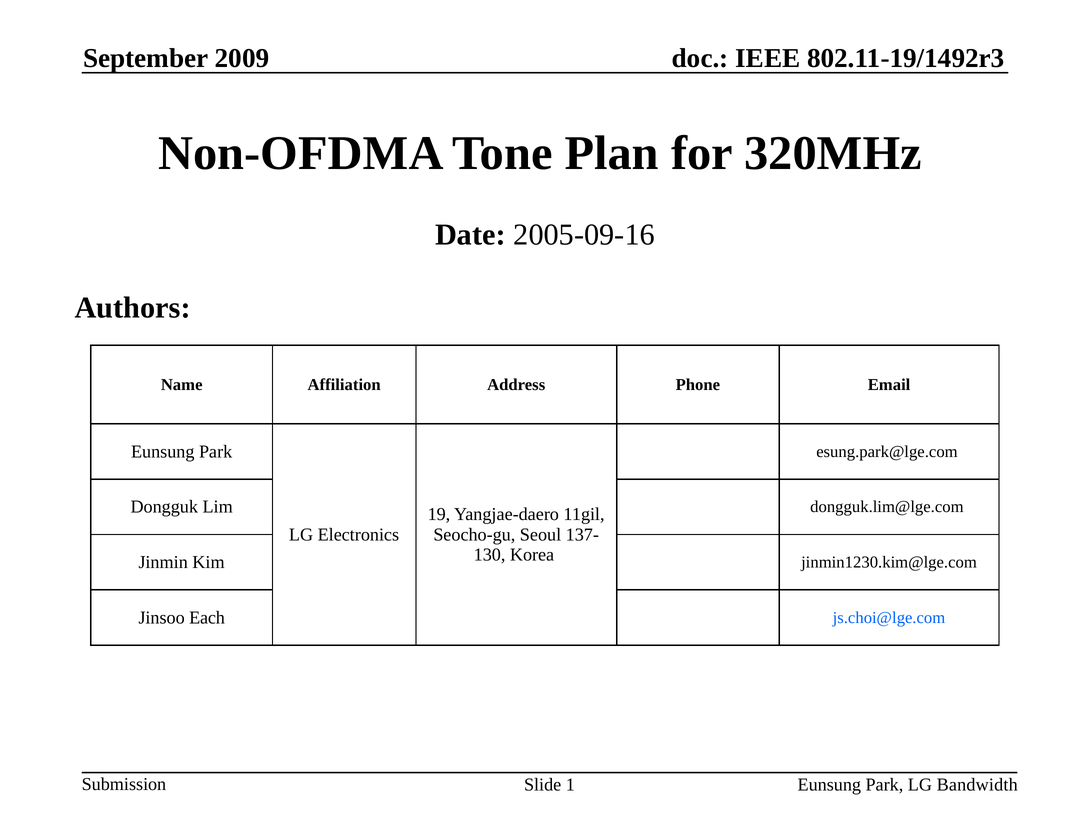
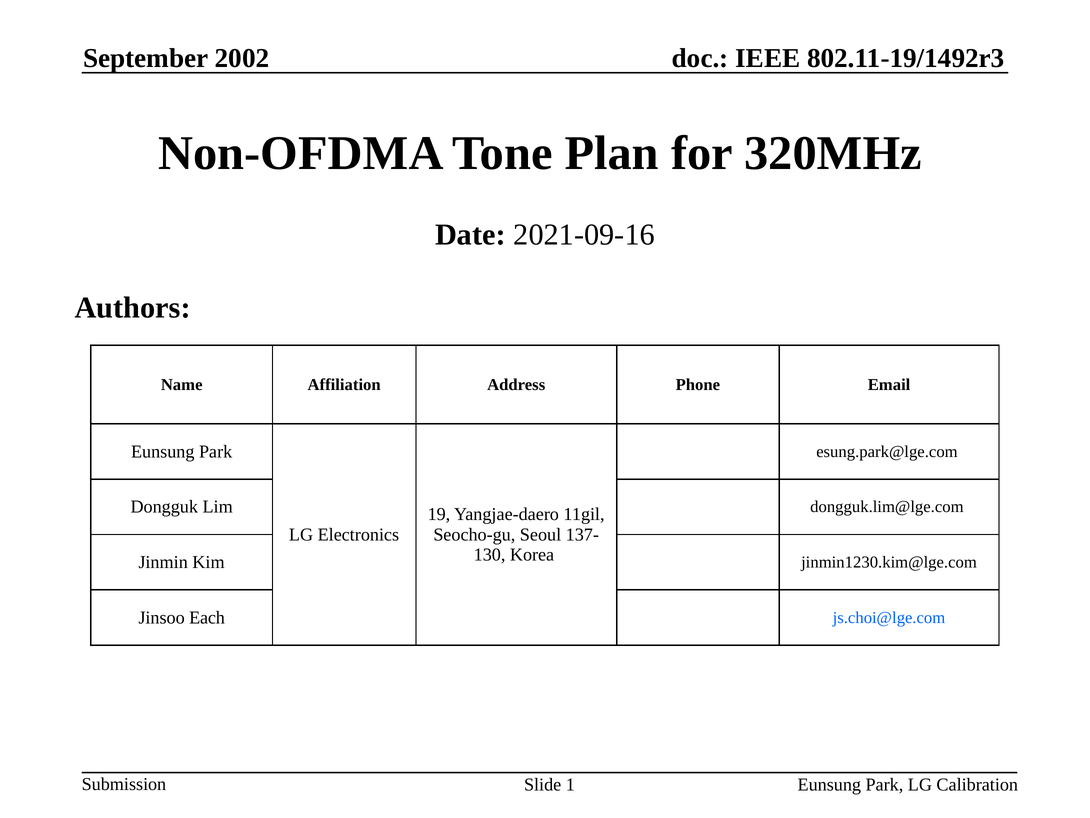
2009: 2009 -> 2002
2005-09-16: 2005-09-16 -> 2021-09-16
Bandwidth: Bandwidth -> Calibration
